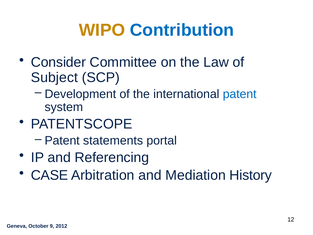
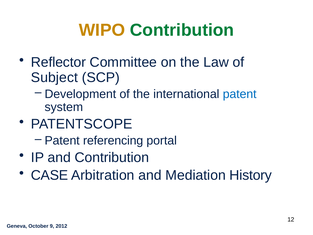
Contribution at (182, 30) colour: blue -> green
Consider: Consider -> Reflector
statements: statements -> referencing
and Referencing: Referencing -> Contribution
